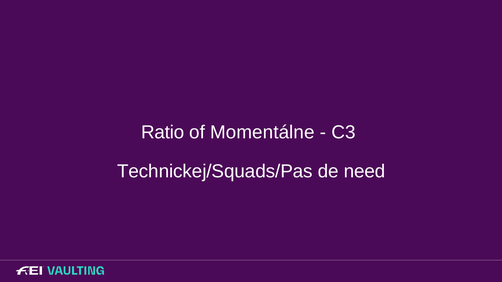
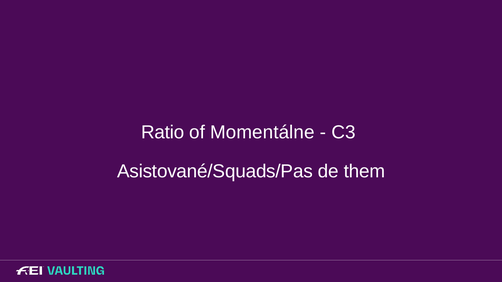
Technickej/Squads/Pas: Technickej/Squads/Pas -> Asistované/Squads/Pas
need: need -> them
